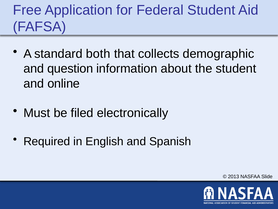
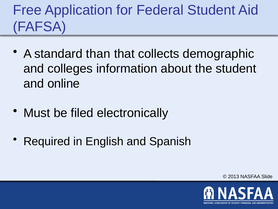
both: both -> than
question: question -> colleges
